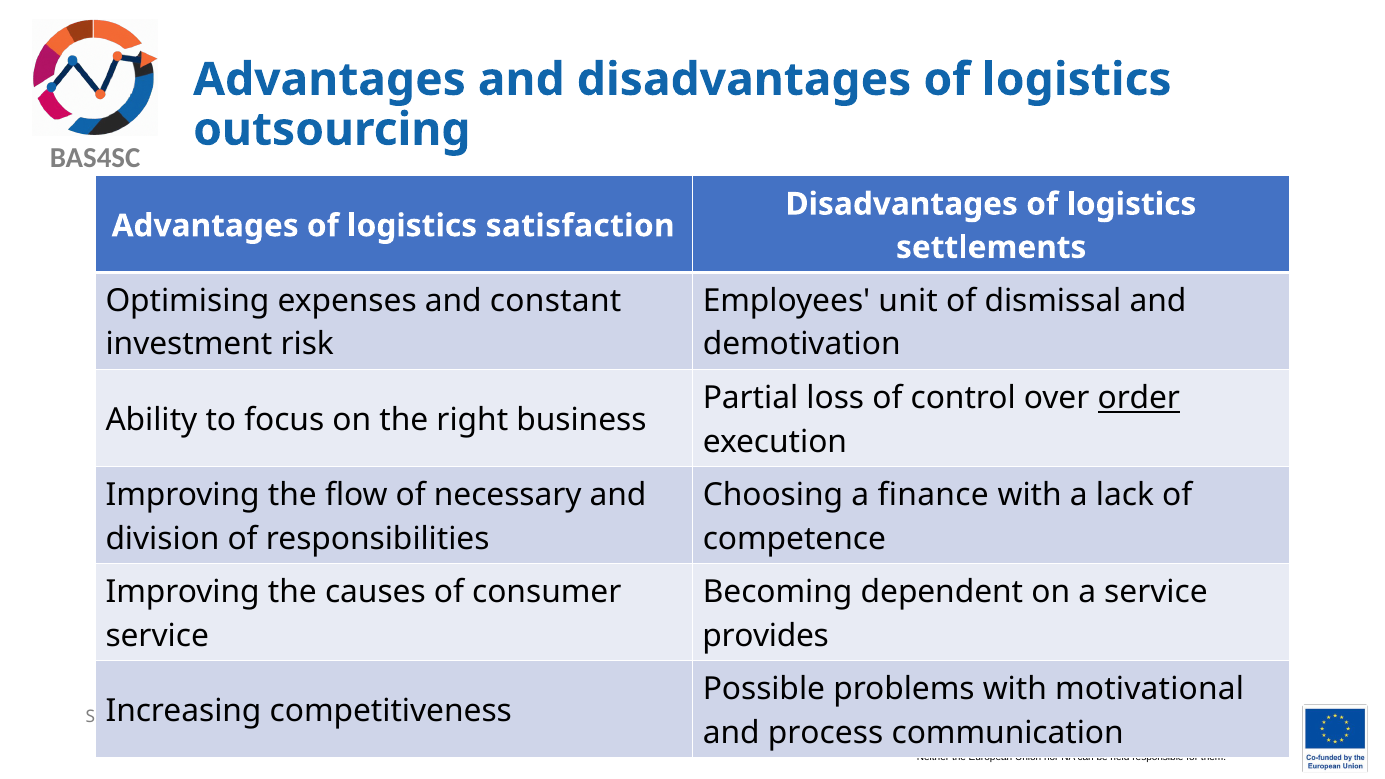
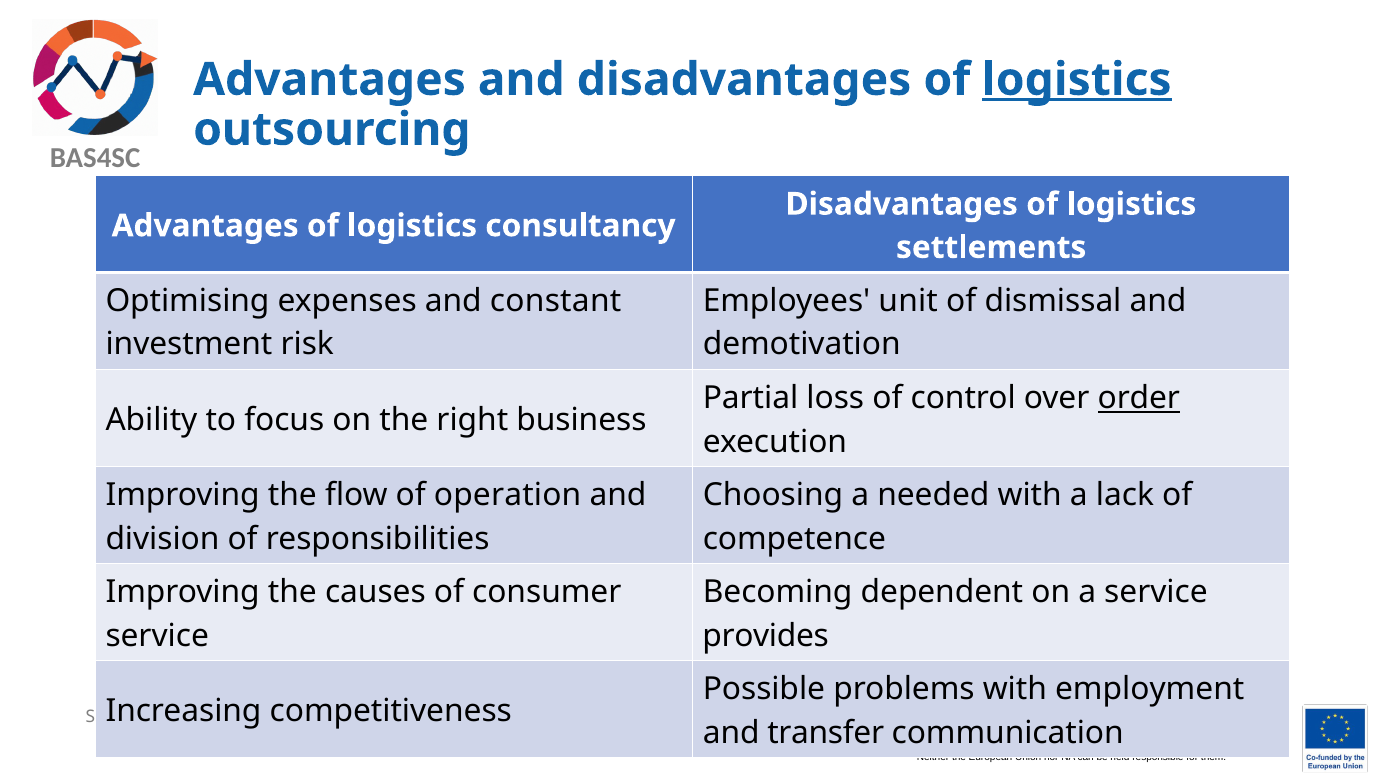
logistics at (1077, 80) underline: none -> present
satisfaction: satisfaction -> consultancy
necessary: necessary -> operation
finance: finance -> needed
motivational: motivational -> employment
process: process -> transfer
